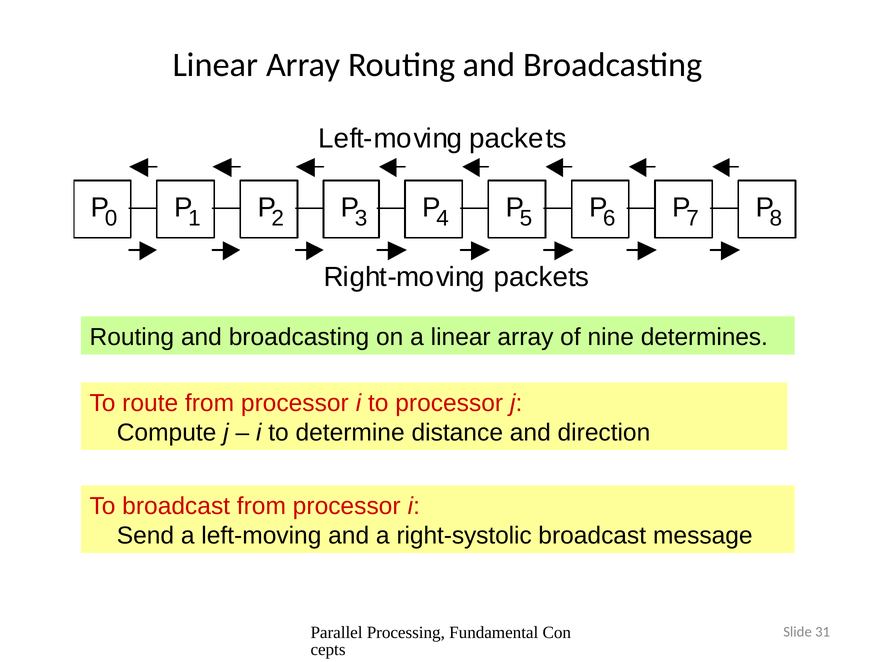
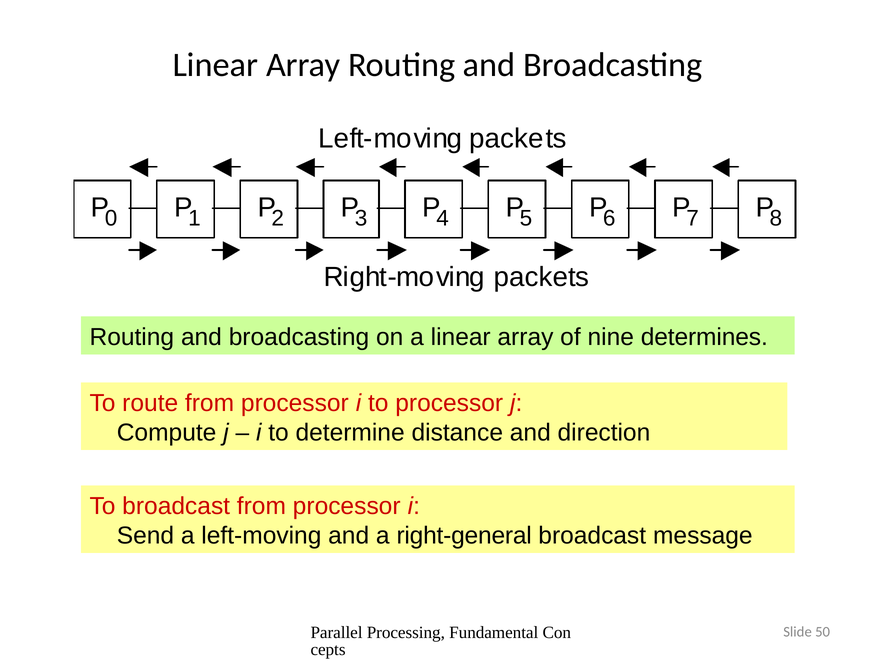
right-systolic: right-systolic -> right-general
31: 31 -> 50
